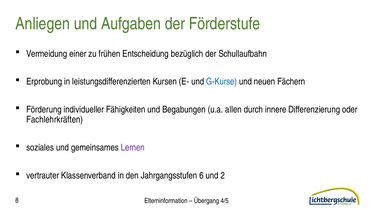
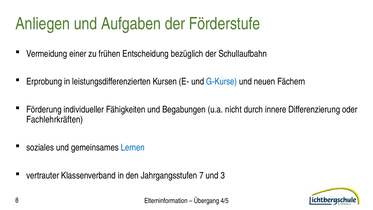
allen: allen -> nicht
Lernen colour: purple -> blue
6: 6 -> 7
2: 2 -> 3
